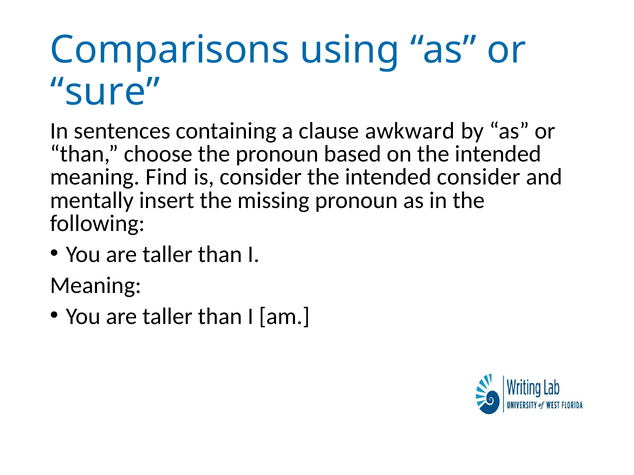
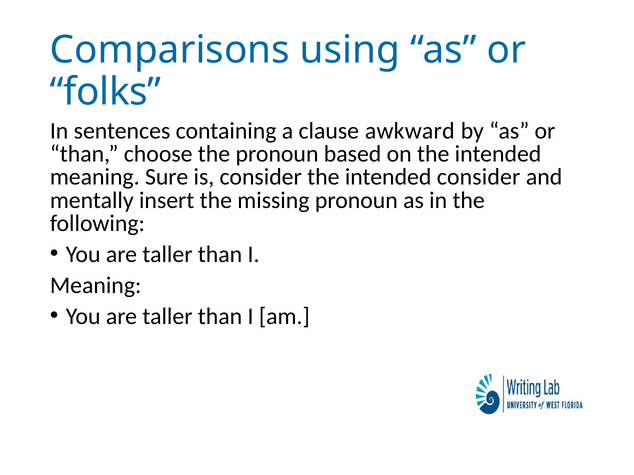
sure: sure -> folks
Find: Find -> Sure
